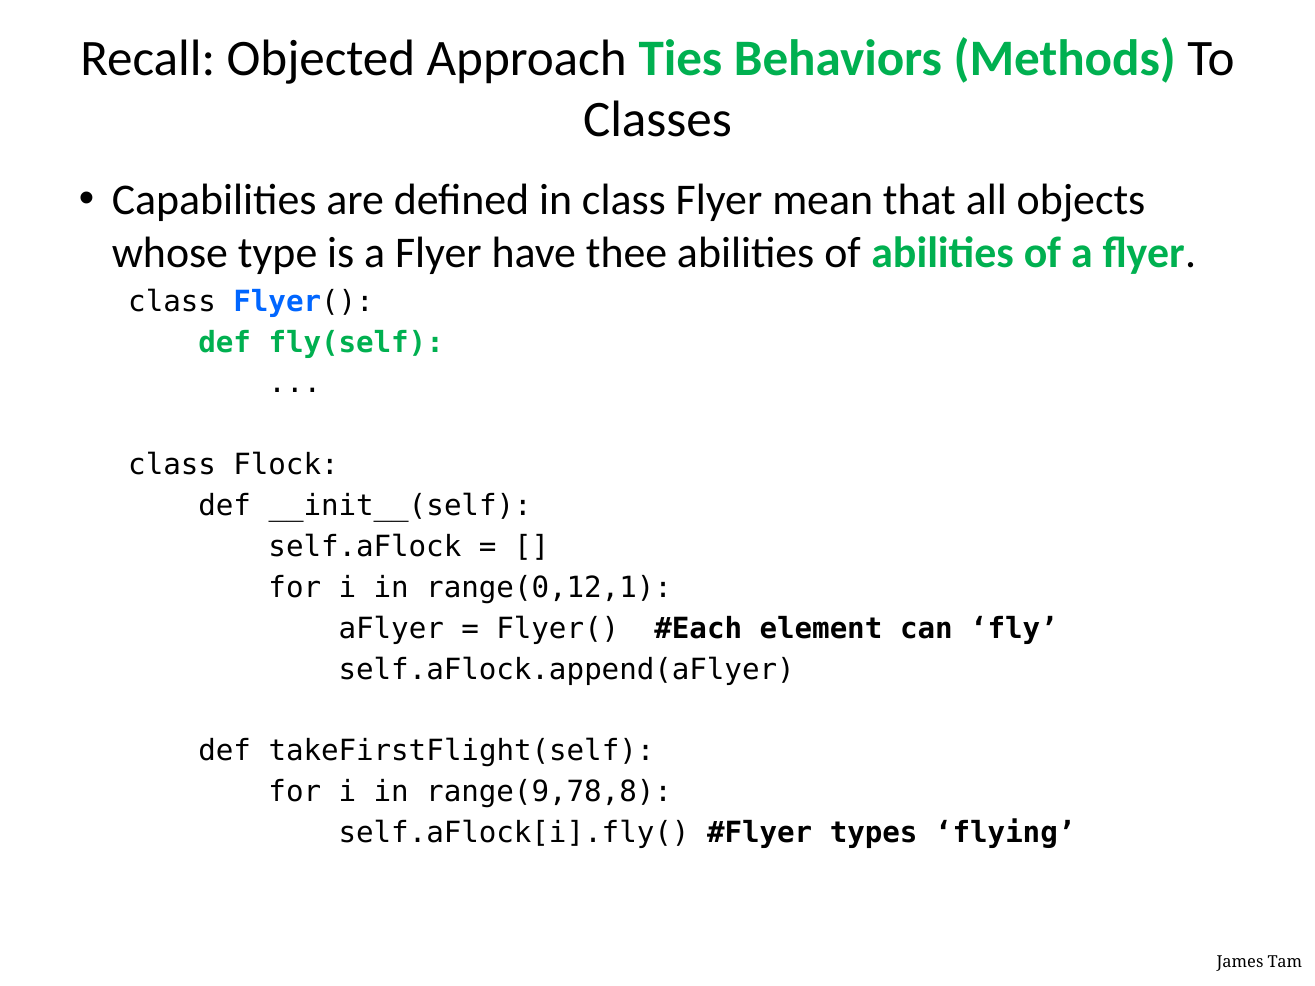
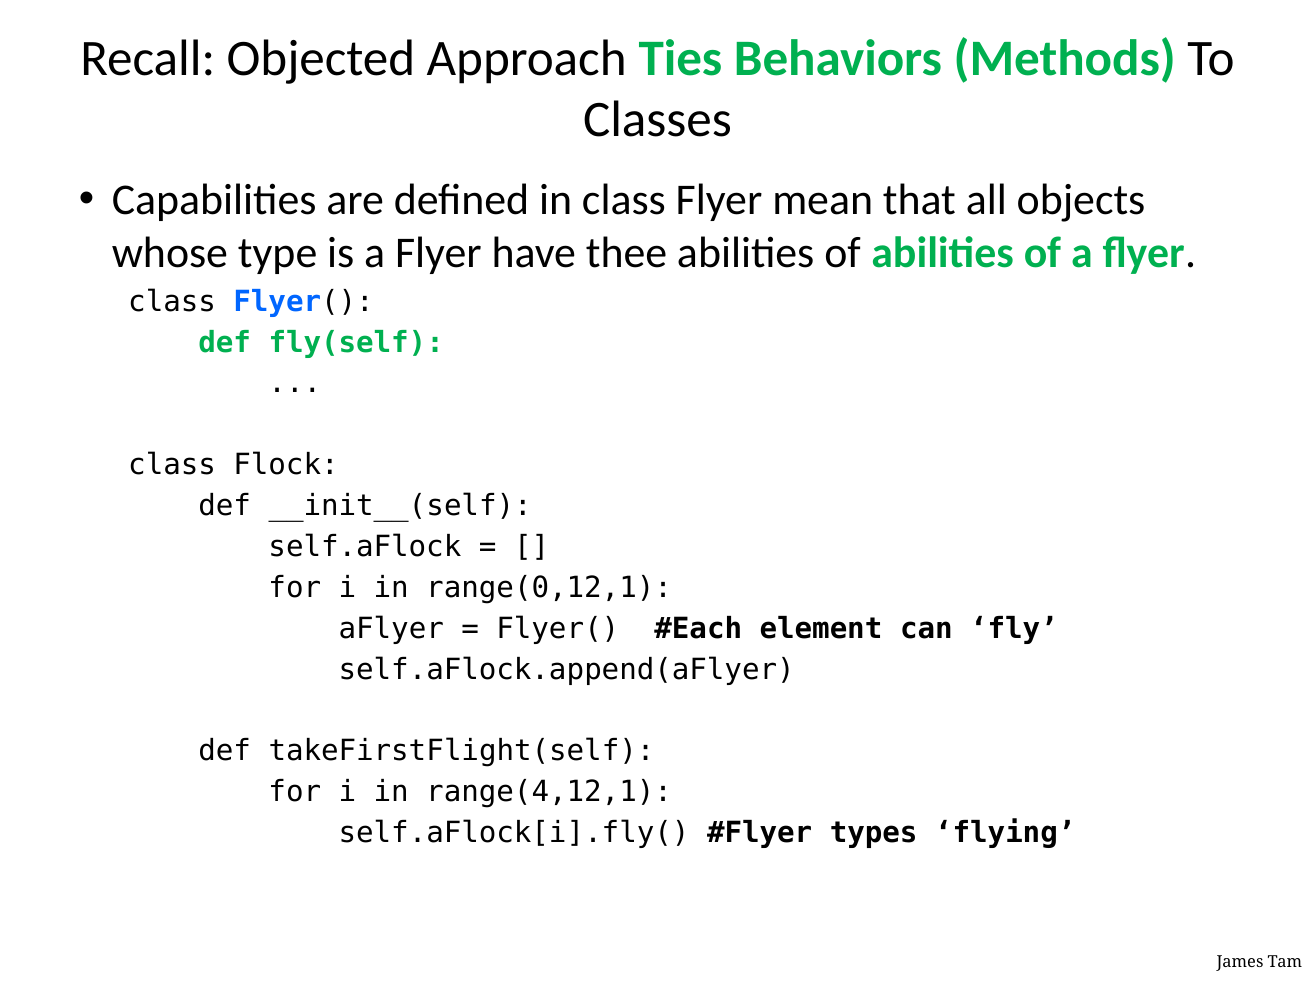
range(9,78,8: range(9,78,8 -> range(4,12,1
